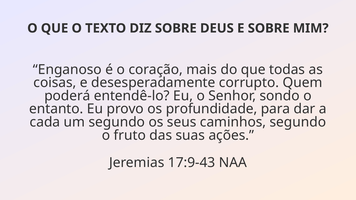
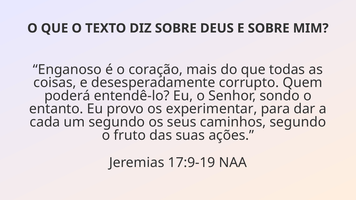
profundidade: profundidade -> experimentar
17:9-43: 17:9-43 -> 17:9-19
